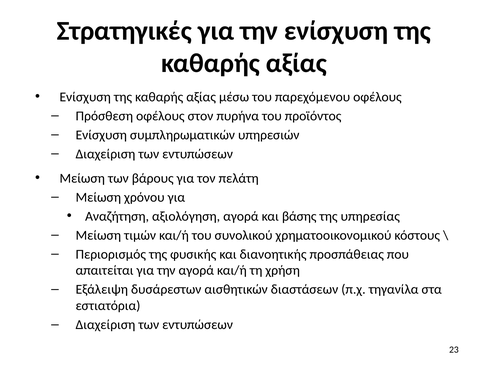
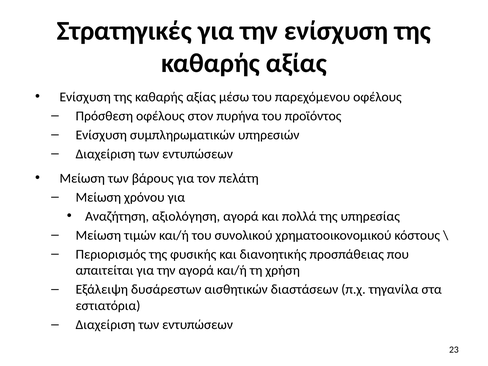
βάσης: βάσης -> πολλά
